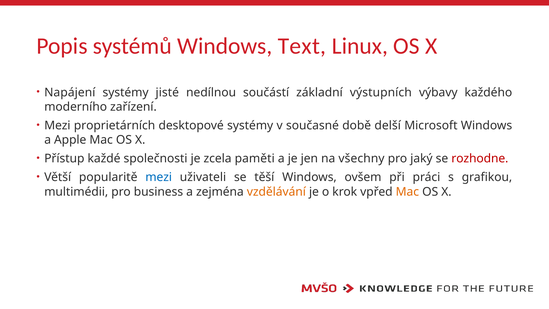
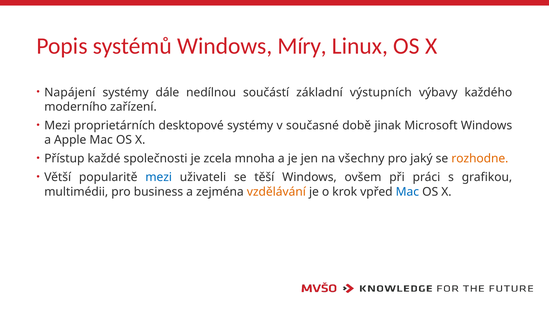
Text: Text -> Míry
jisté: jisté -> dále
delší: delší -> jinak
paměti: paměti -> mnoha
rozhodne colour: red -> orange
Mac at (407, 192) colour: orange -> blue
